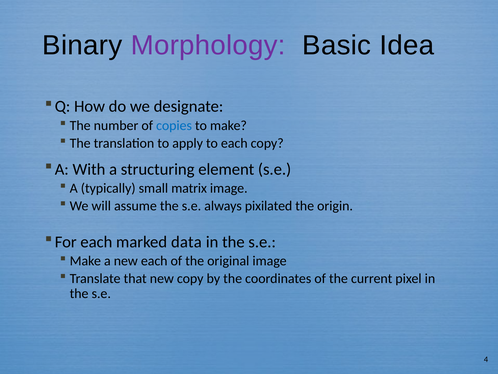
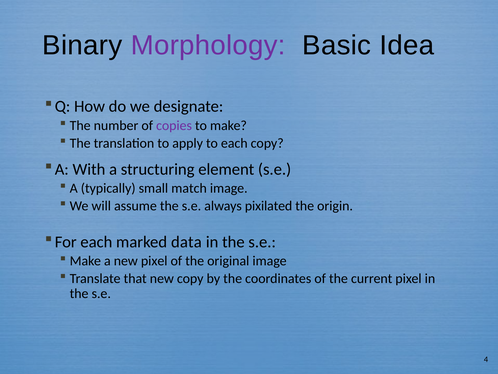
copies colour: blue -> purple
matrix: matrix -> match
new each: each -> pixel
